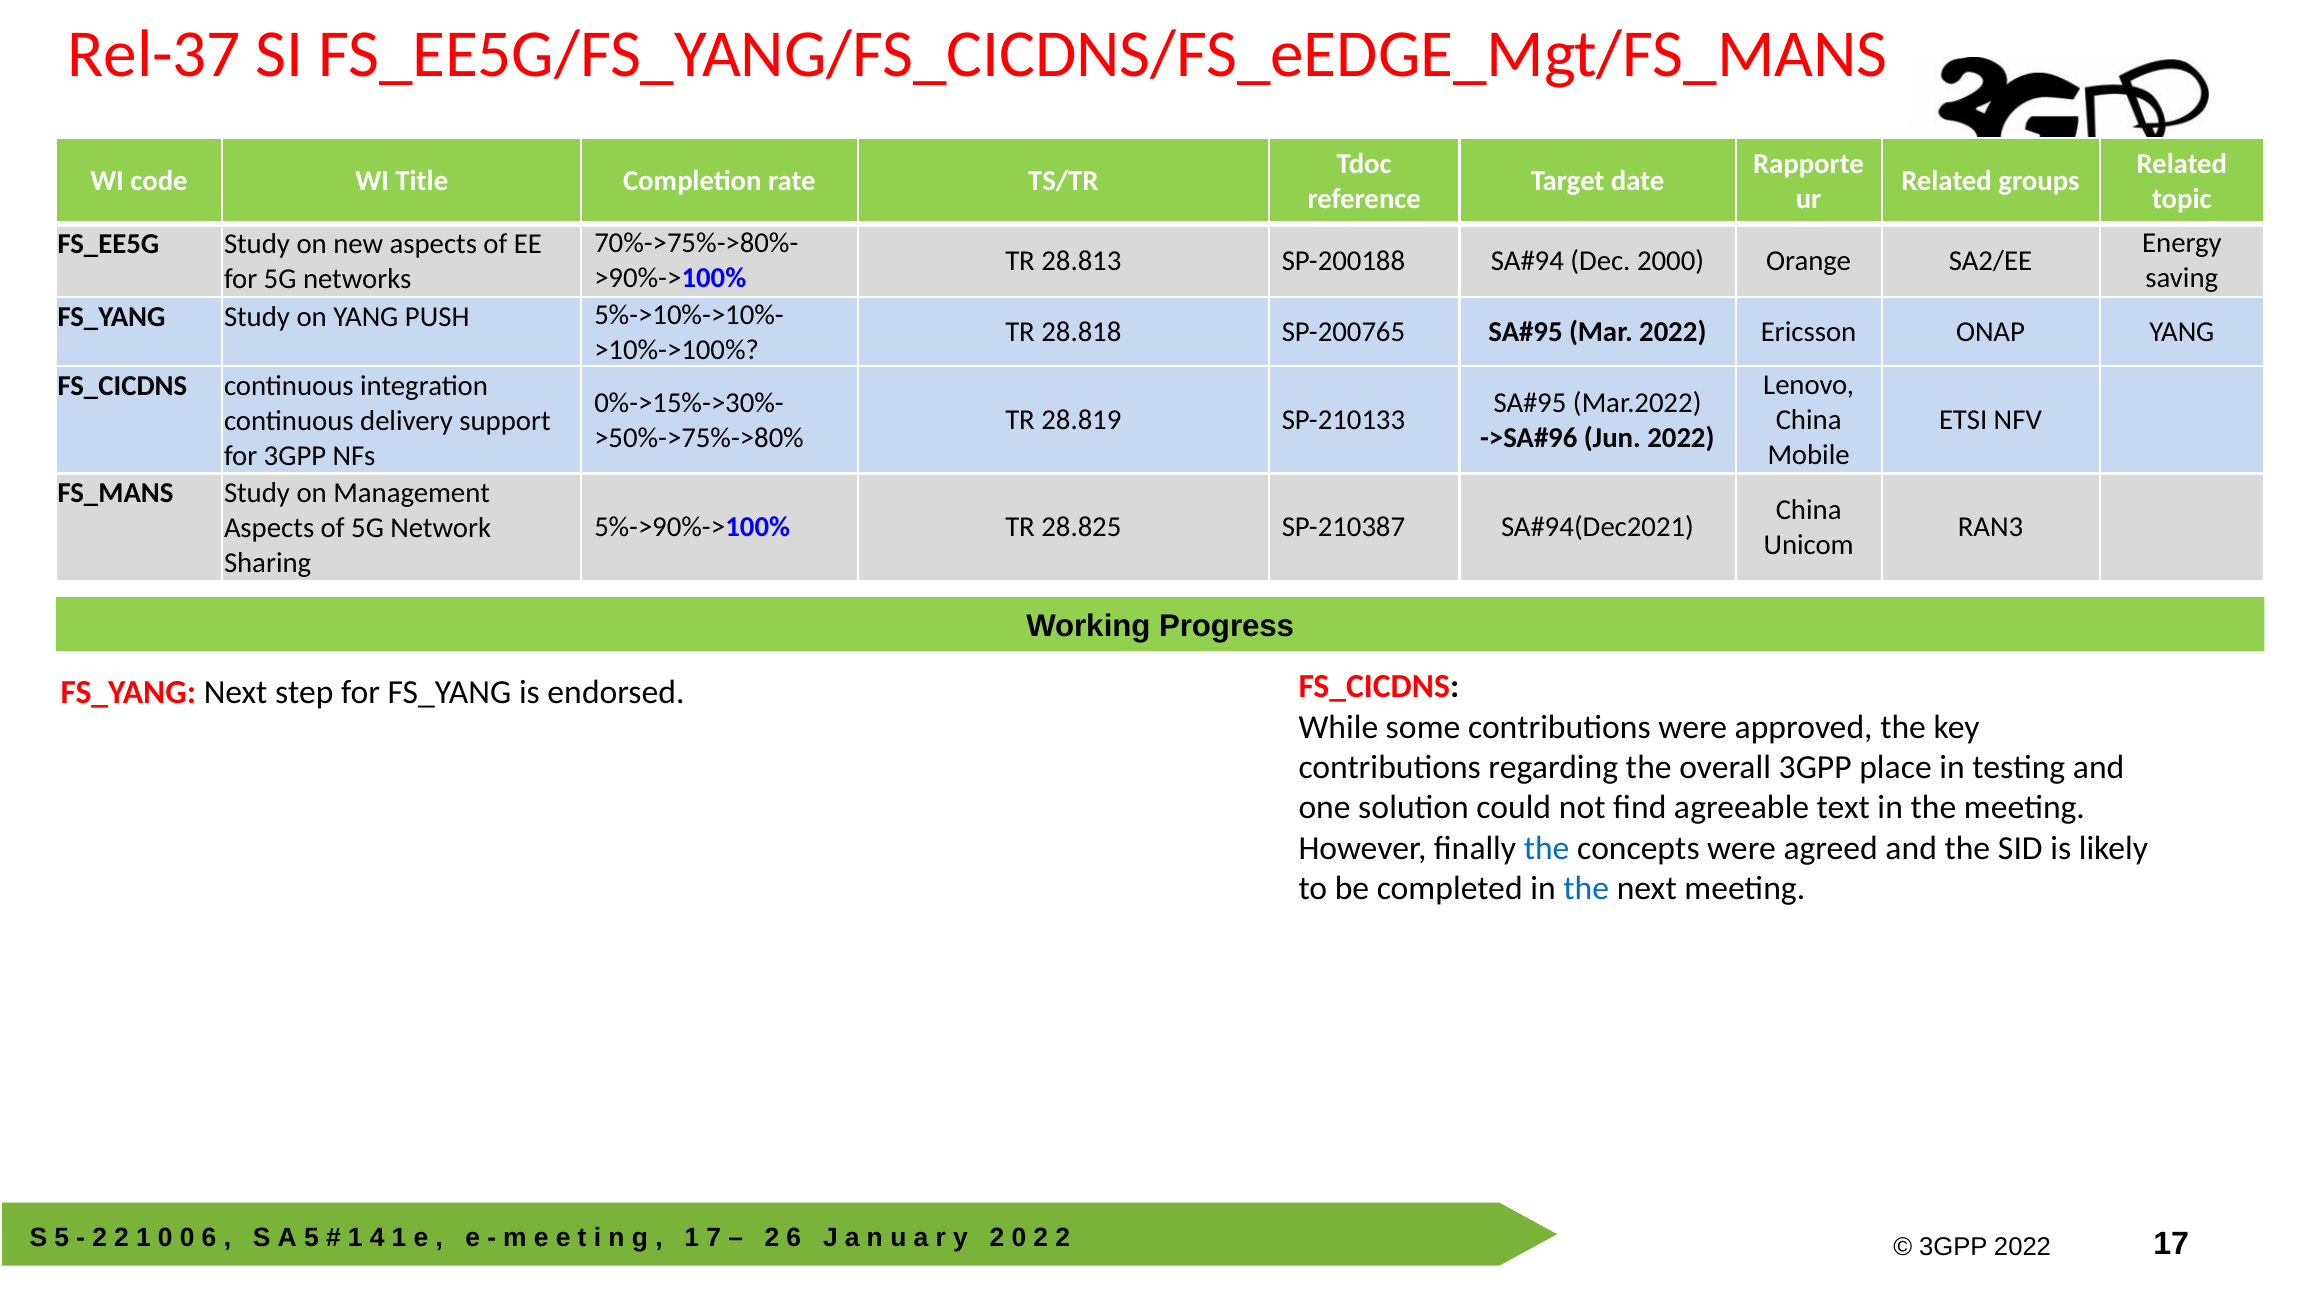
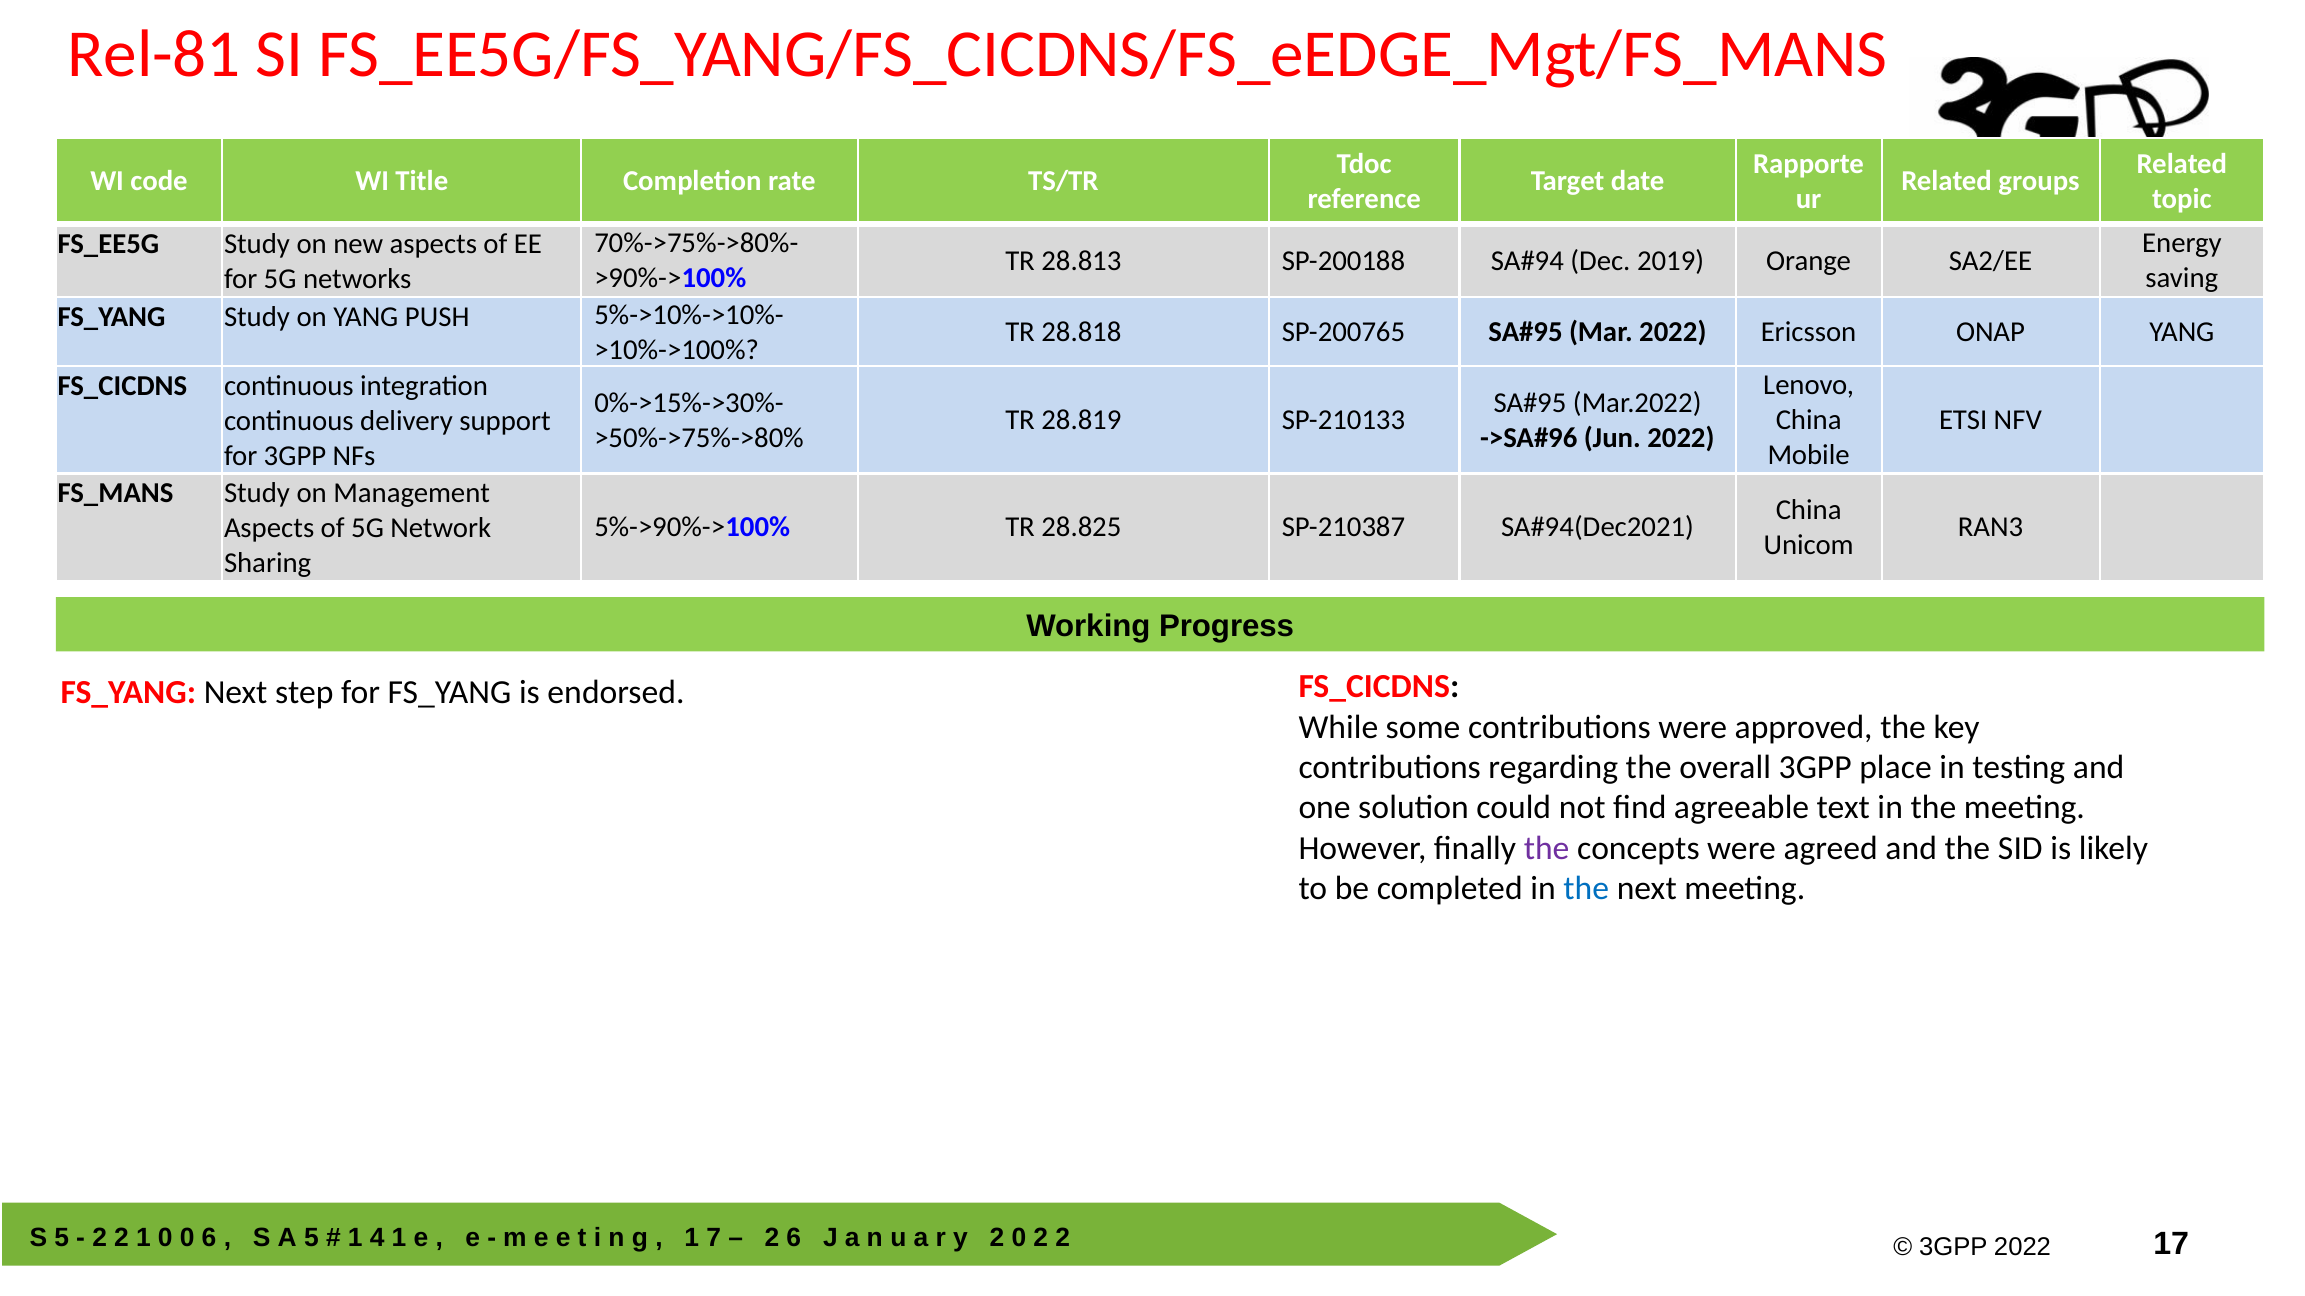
Rel-37: Rel-37 -> Rel-81
2000: 2000 -> 2019
the at (1547, 849) colour: blue -> purple
